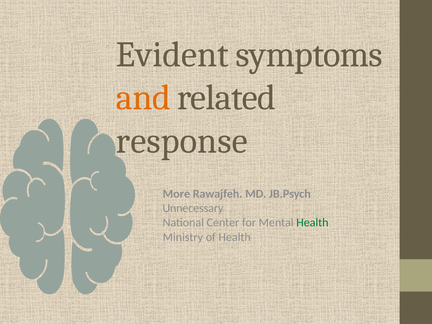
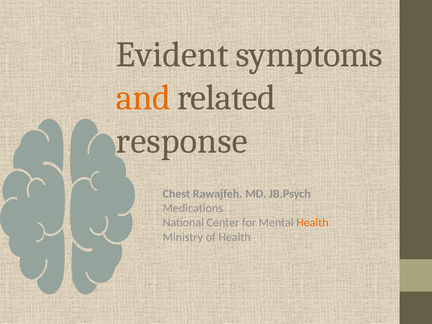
More: More -> Chest
Unnecessary: Unnecessary -> Medications
Health at (312, 223) colour: green -> orange
